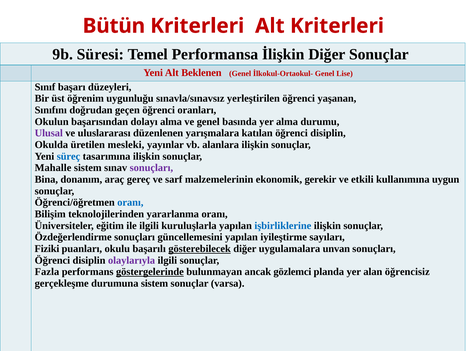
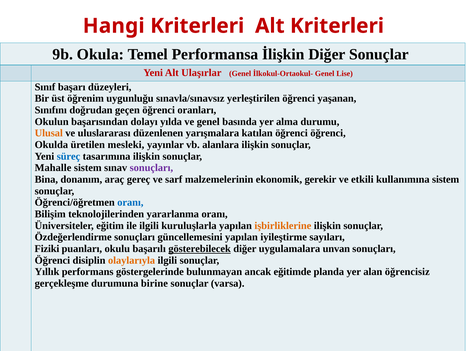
Bütün: Bütün -> Hangi
Süresi: Süresi -> Okula
Beklenen: Beklenen -> Ulaşırlar
dolayı alma: alma -> yılda
Ulusal colour: purple -> orange
katılan öğrenci disiplin: disiplin -> öğrenci
kullanımına uygun: uygun -> sistem
işbirliklerine colour: blue -> orange
olaylarıyla colour: purple -> orange
Fazla: Fazla -> Yıllık
göstergelerinde underline: present -> none
gözlemci: gözlemci -> eğitimde
durumuna sistem: sistem -> birine
